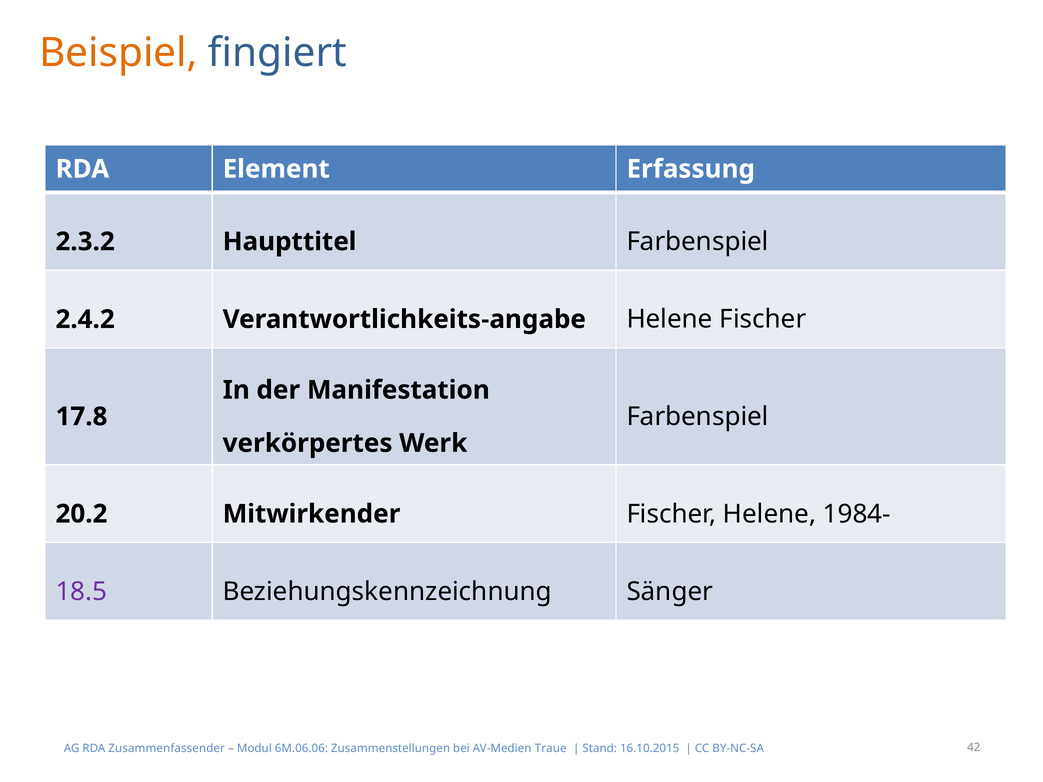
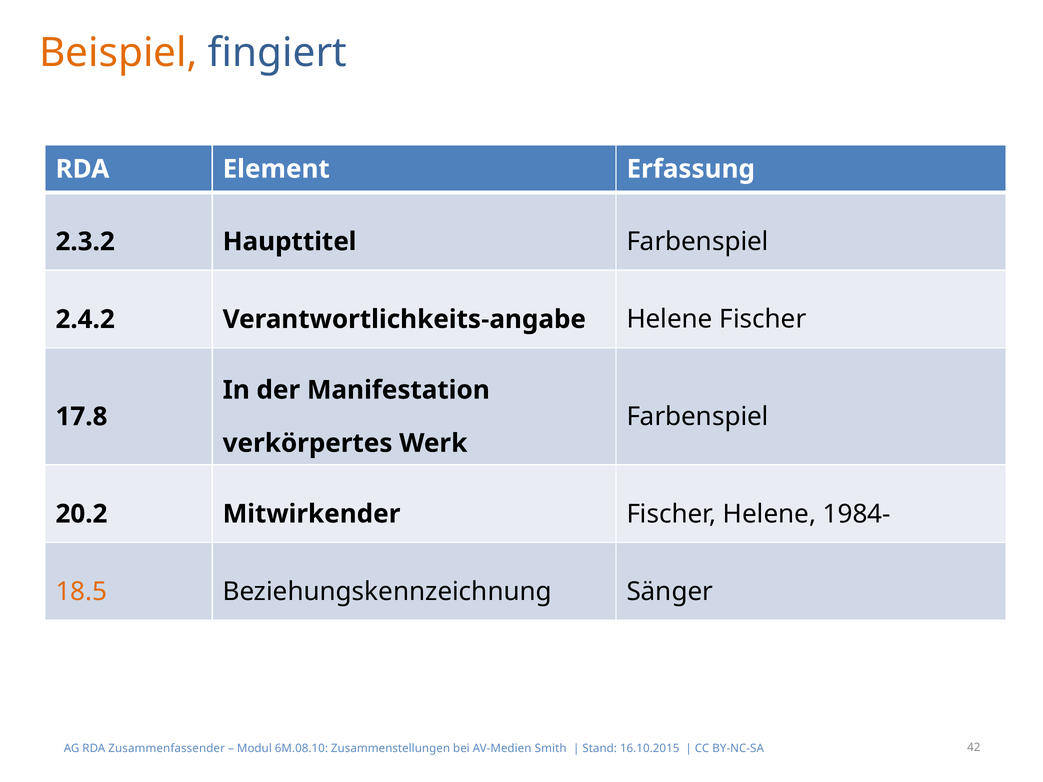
18.5 colour: purple -> orange
6M.06.06: 6M.06.06 -> 6M.08.10
Traue: Traue -> Smith
